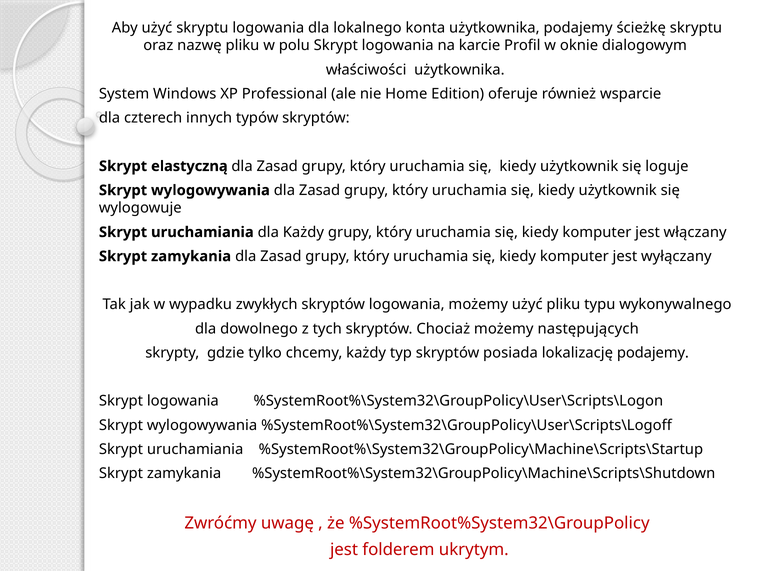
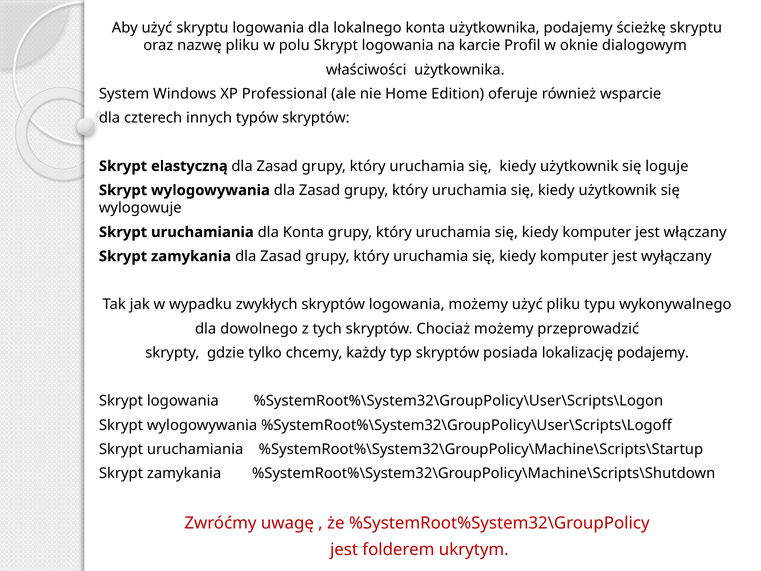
dla Każdy: Każdy -> Konta
następujących: następujących -> przeprowadzić
